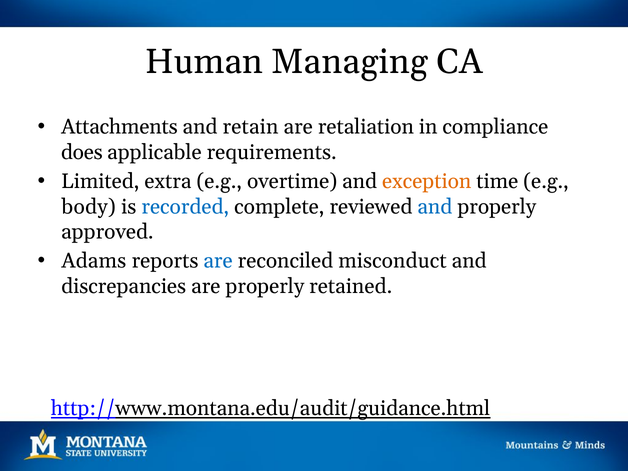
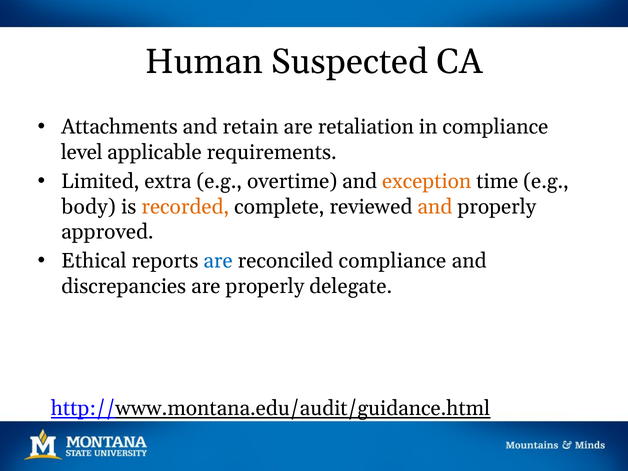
Managing: Managing -> Suspected
does: does -> level
recorded colour: blue -> orange
and at (435, 207) colour: blue -> orange
Adams: Adams -> Ethical
reconciled misconduct: misconduct -> compliance
retained: retained -> delegate
